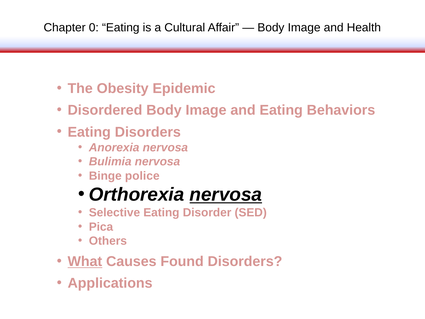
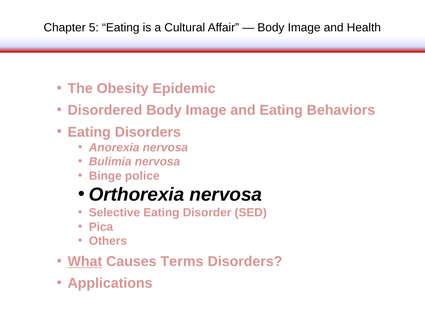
0: 0 -> 5
nervosa at (226, 195) underline: present -> none
Found: Found -> Terms
